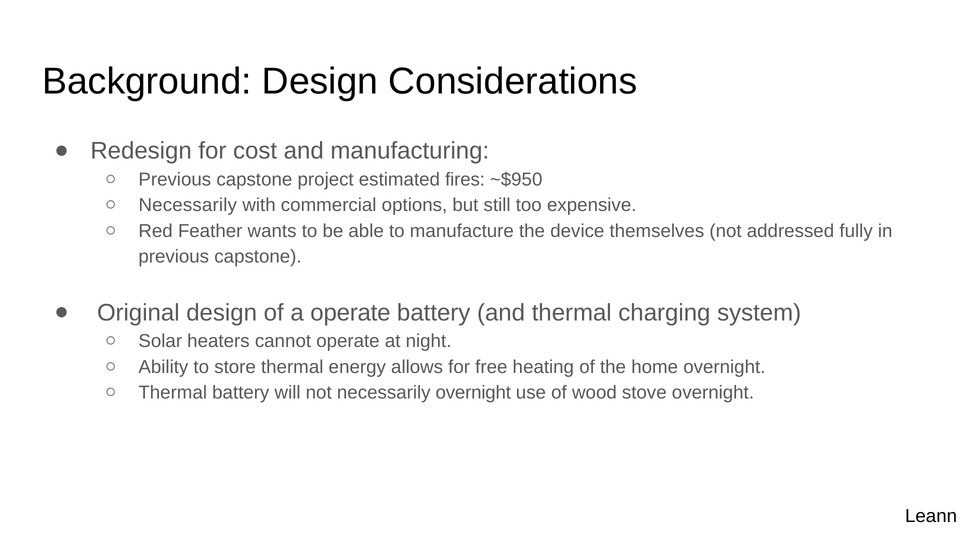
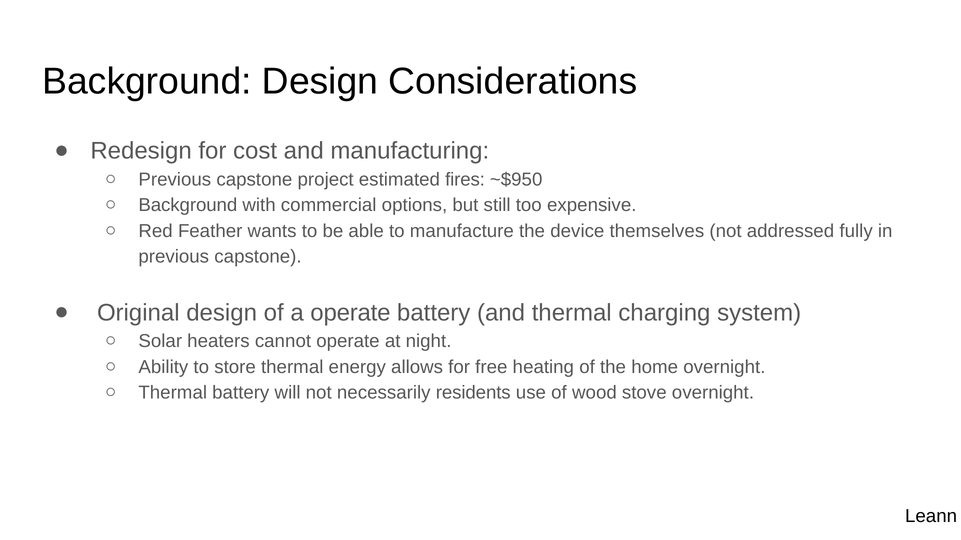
Necessarily at (188, 205): Necessarily -> Background
necessarily overnight: overnight -> residents
